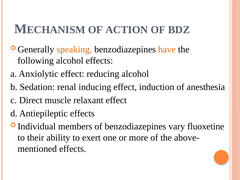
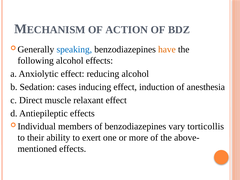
speaking colour: orange -> blue
renal: renal -> cases
fluoxetine: fluoxetine -> torticollis
